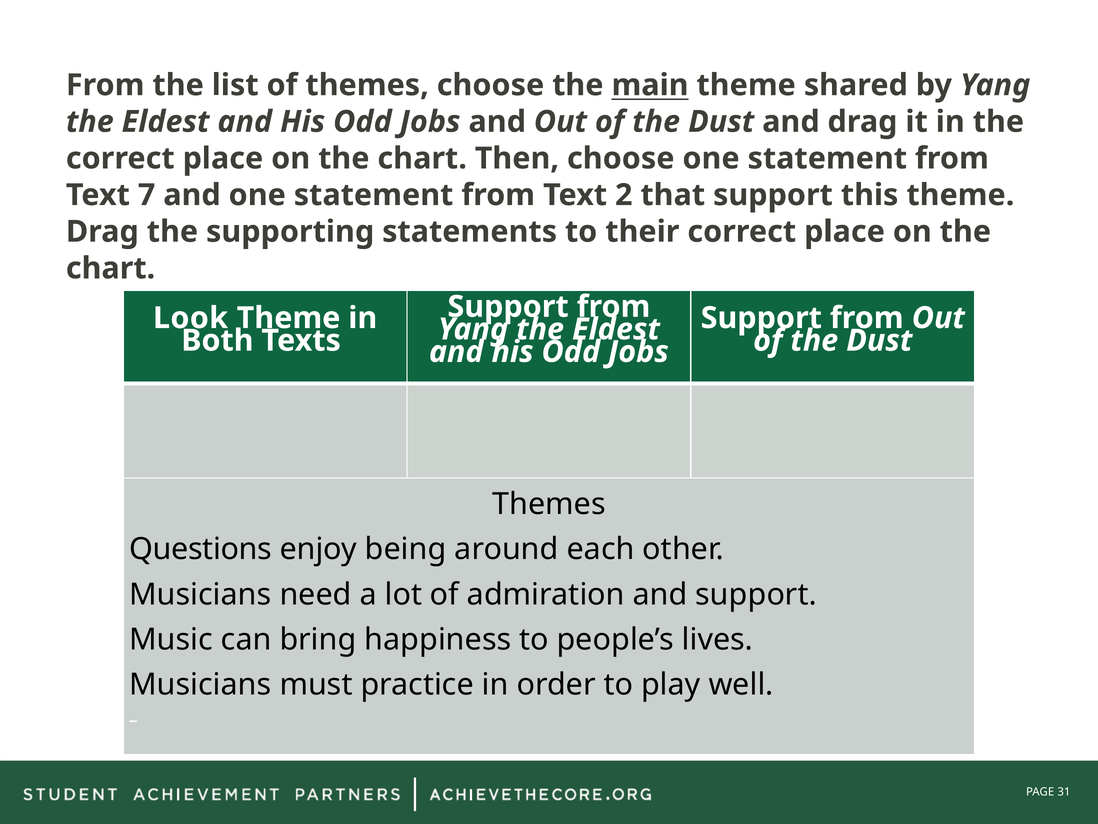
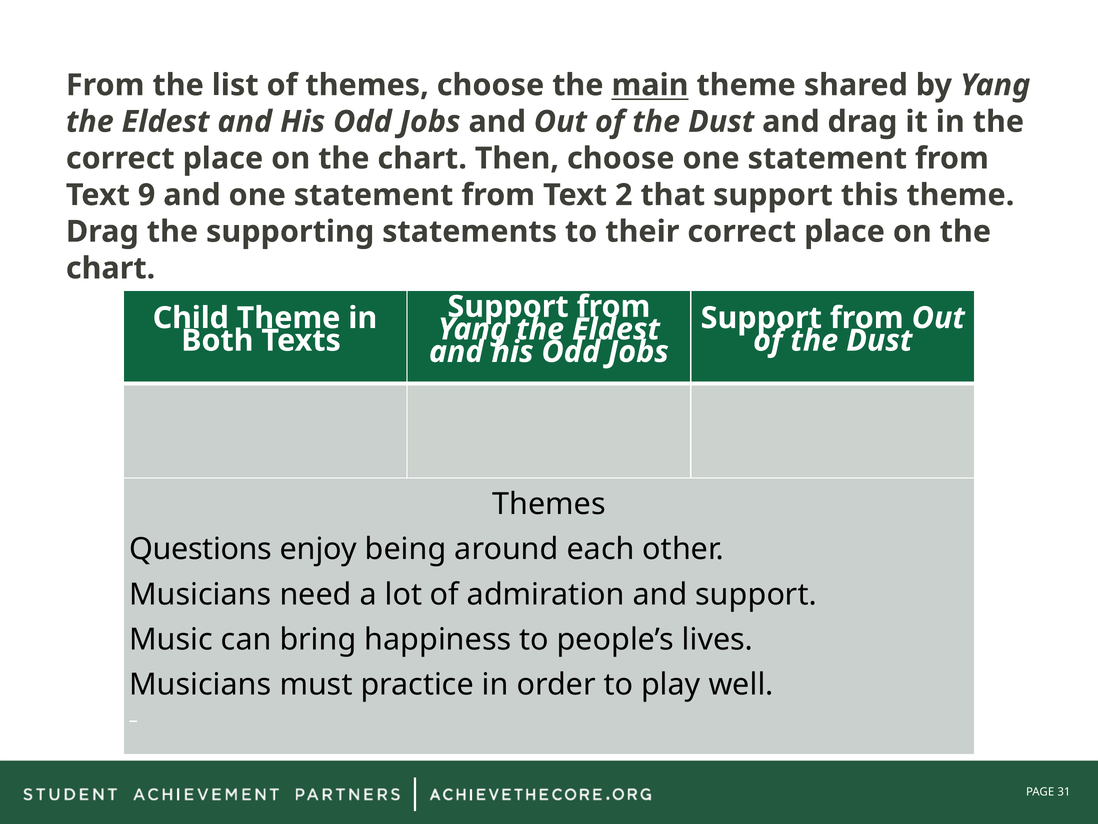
7: 7 -> 9
Look: Look -> Child
